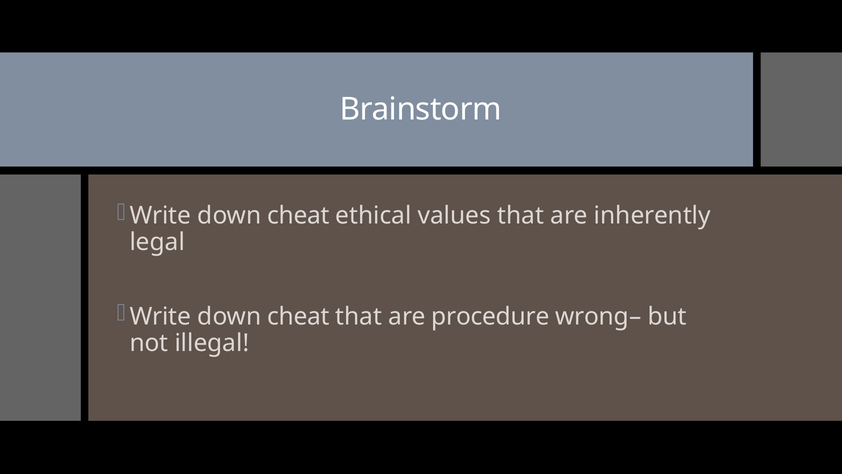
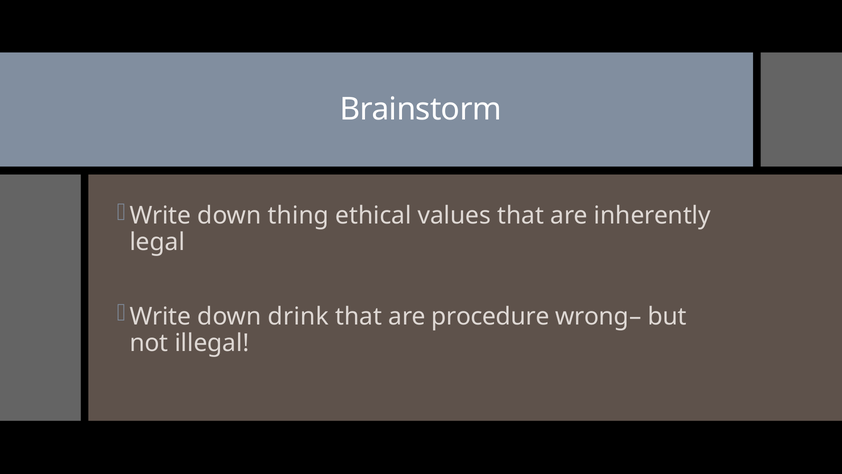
cheat at (299, 216): cheat -> thing
cheat at (299, 316): cheat -> drink
